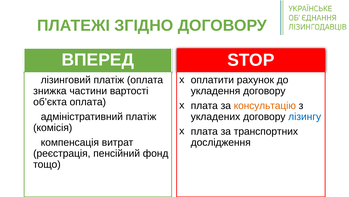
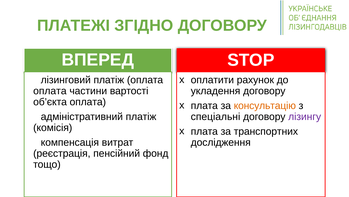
знижка at (50, 91): знижка -> оплата
укладених: укладених -> спеціальні
лізингу colour: blue -> purple
